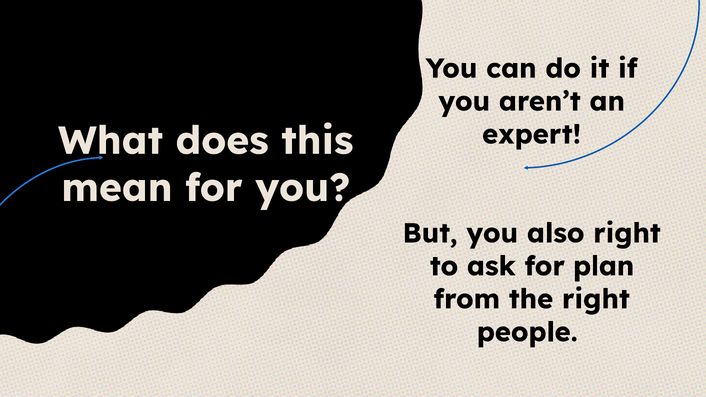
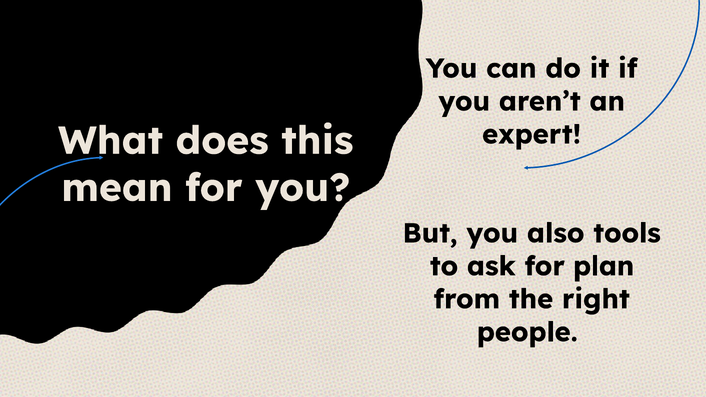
also right: right -> tools
